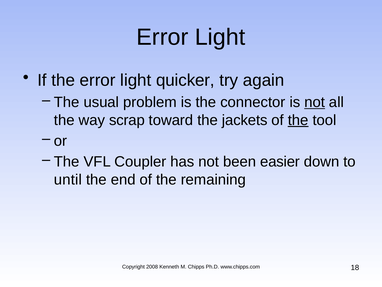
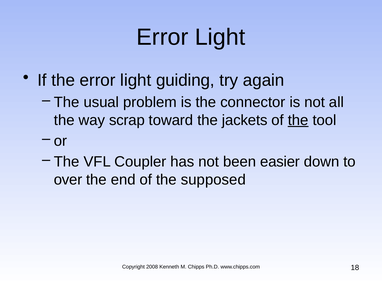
quicker: quicker -> guiding
not at (315, 102) underline: present -> none
until: until -> over
remaining: remaining -> supposed
